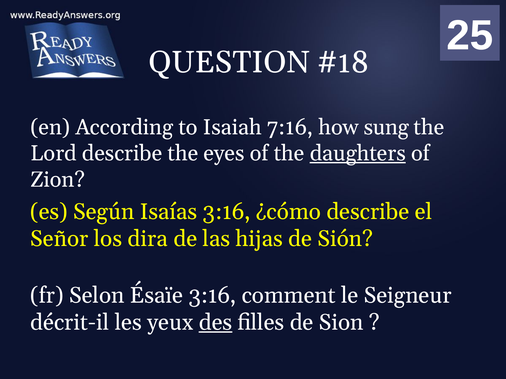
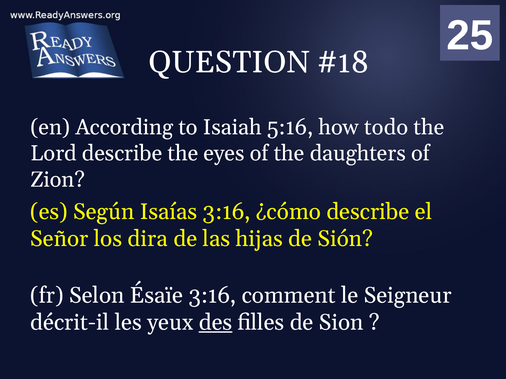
7:16: 7:16 -> 5:16
sung: sung -> todo
daughters underline: present -> none
